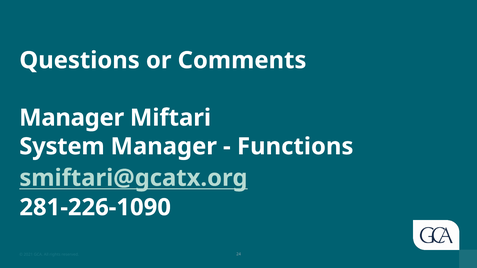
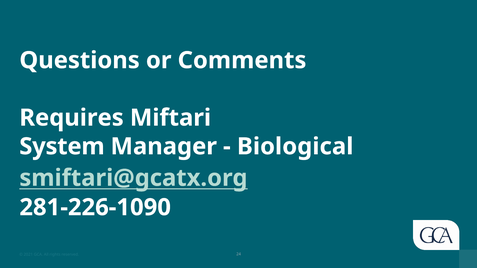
Manager at (72, 118): Manager -> Requires
Functions: Functions -> Biological
